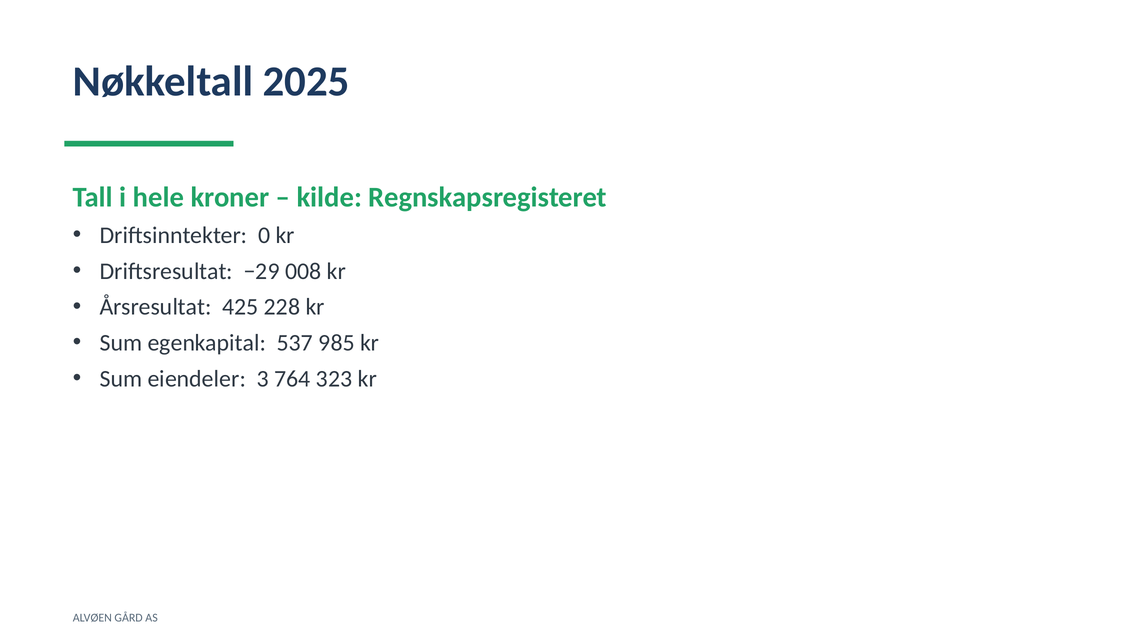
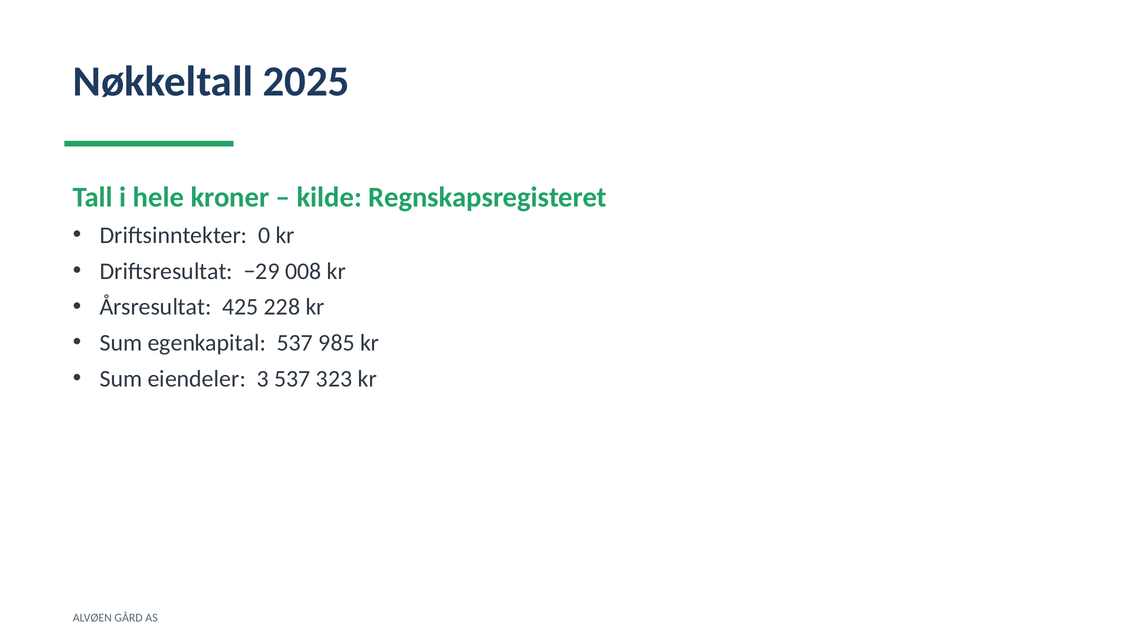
3 764: 764 -> 537
